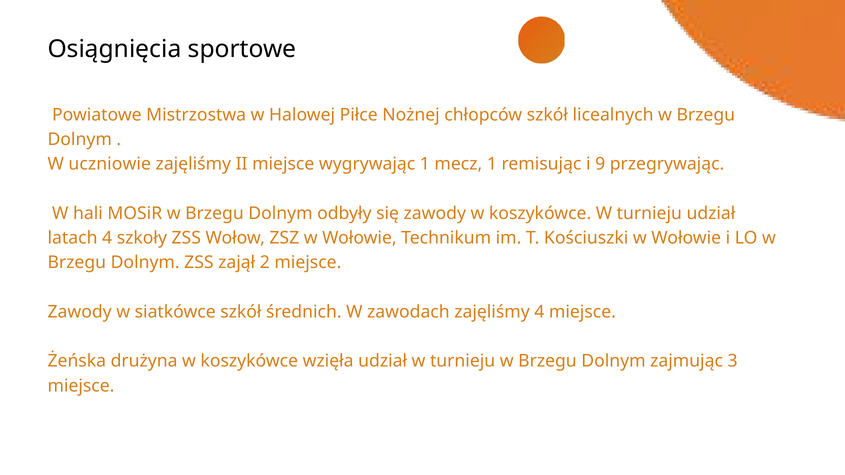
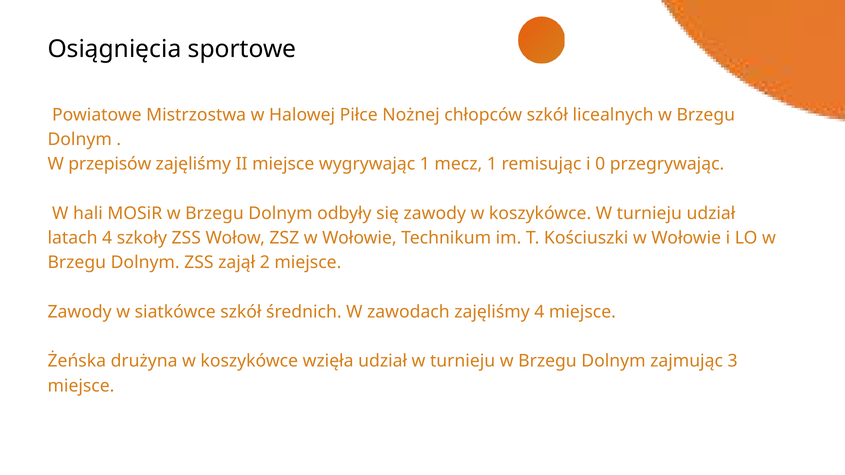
uczniowie: uczniowie -> przepisów
9: 9 -> 0
